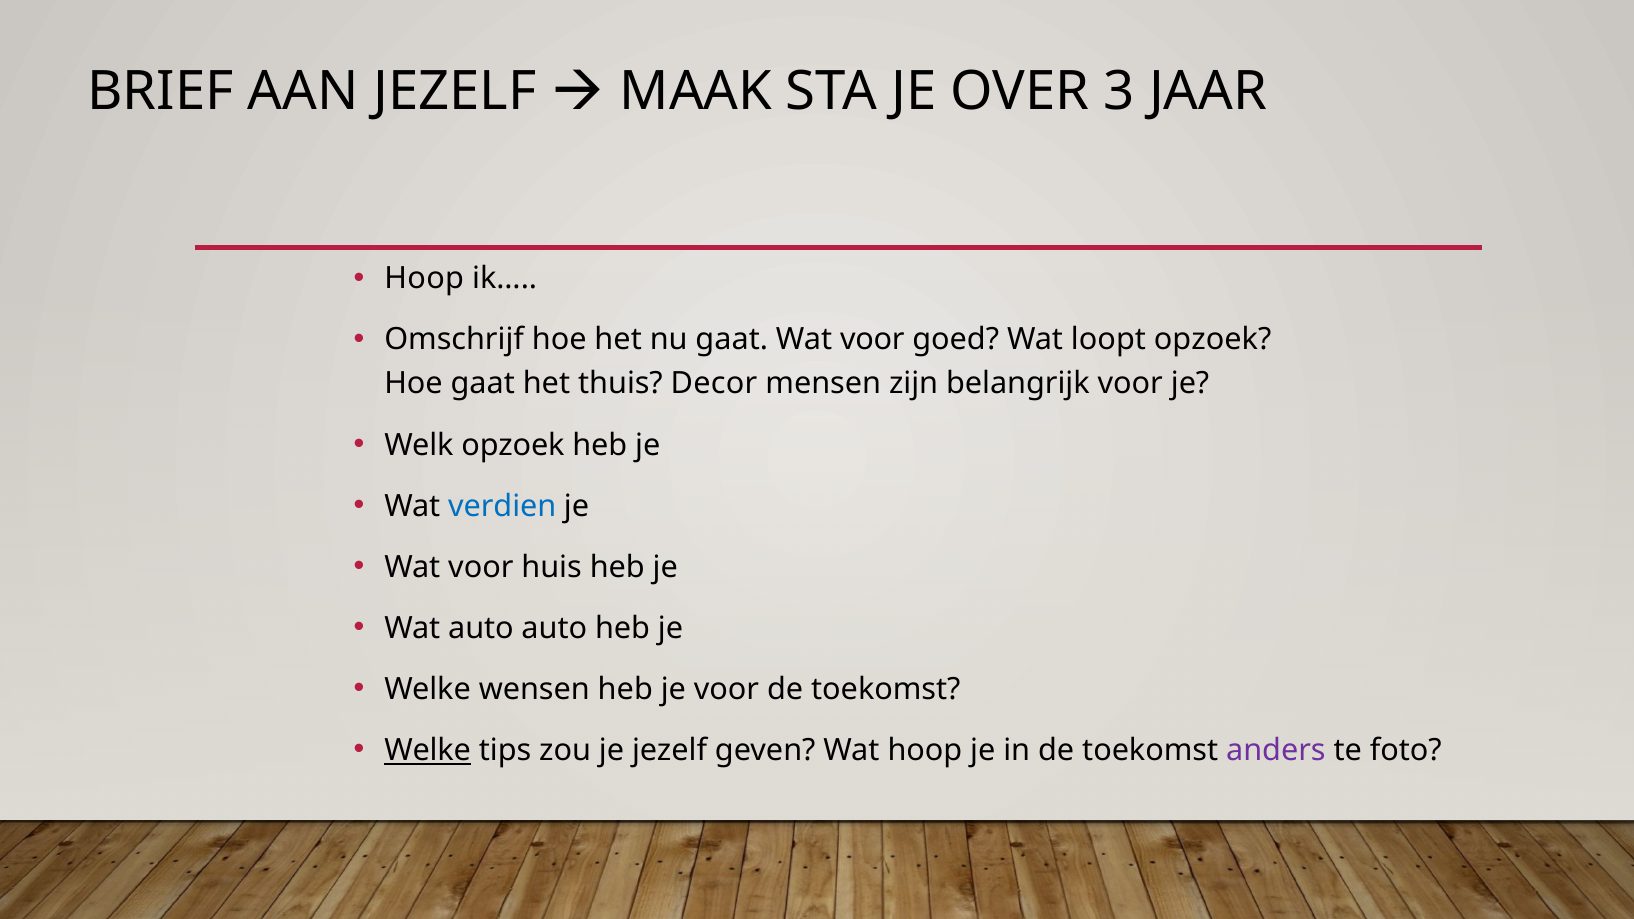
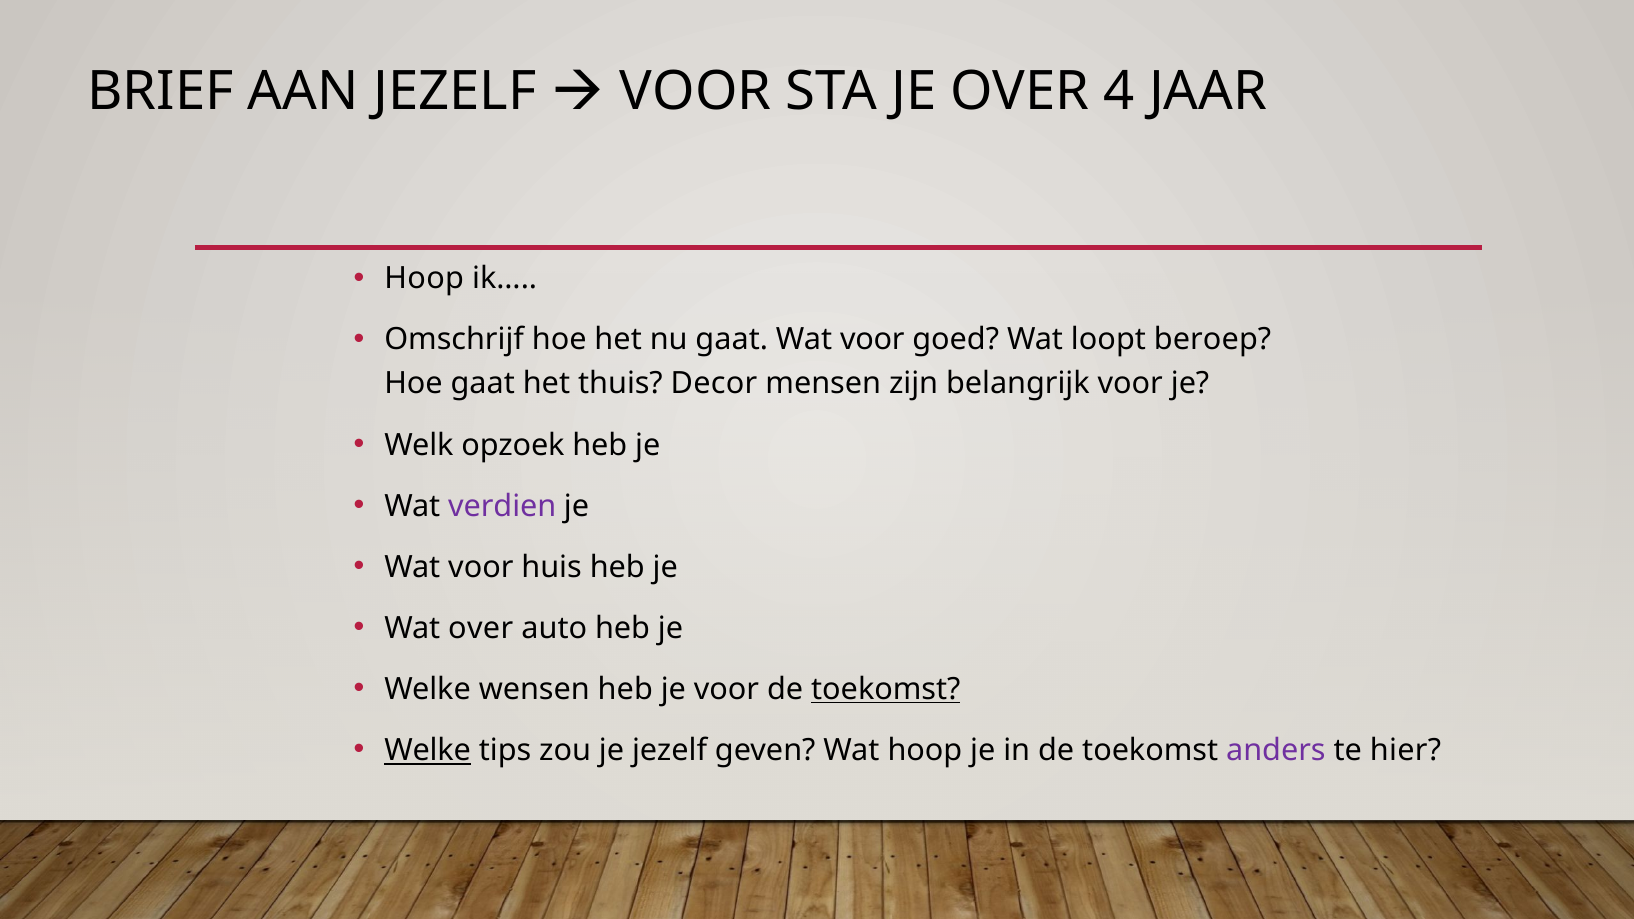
MAAK at (696, 91): MAAK -> VOOR
3: 3 -> 4
loopt opzoek: opzoek -> beroep
verdien colour: blue -> purple
Wat auto: auto -> over
toekomst at (886, 689) underline: none -> present
foto: foto -> hier
